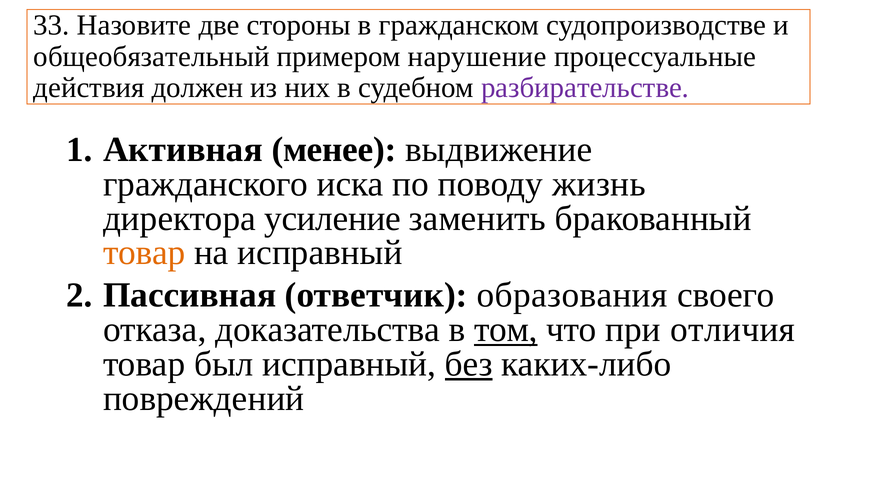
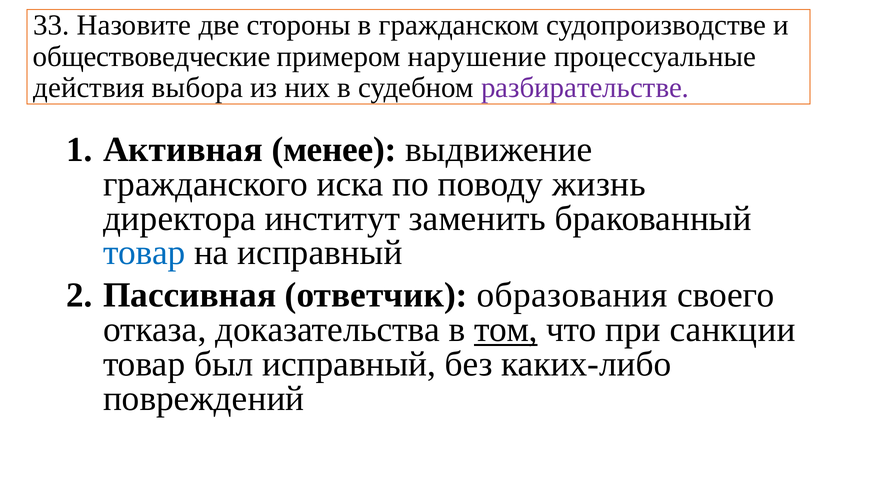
общеобязательный: общеобязательный -> обществоведческие
должен: должен -> выбора
усиление: усиление -> институт
товар at (144, 252) colour: orange -> blue
отличия: отличия -> санкции
без underline: present -> none
